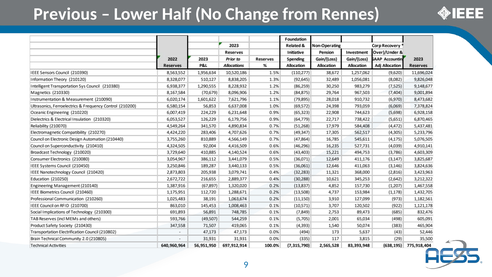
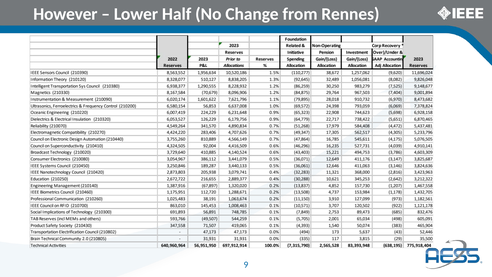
Previous: Previous -> However
